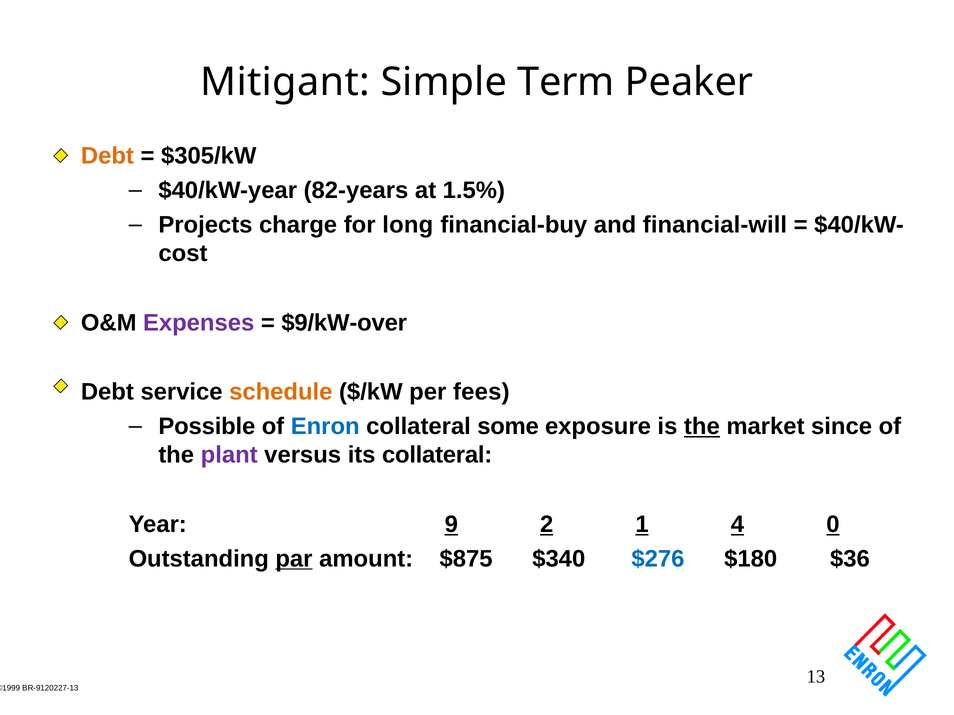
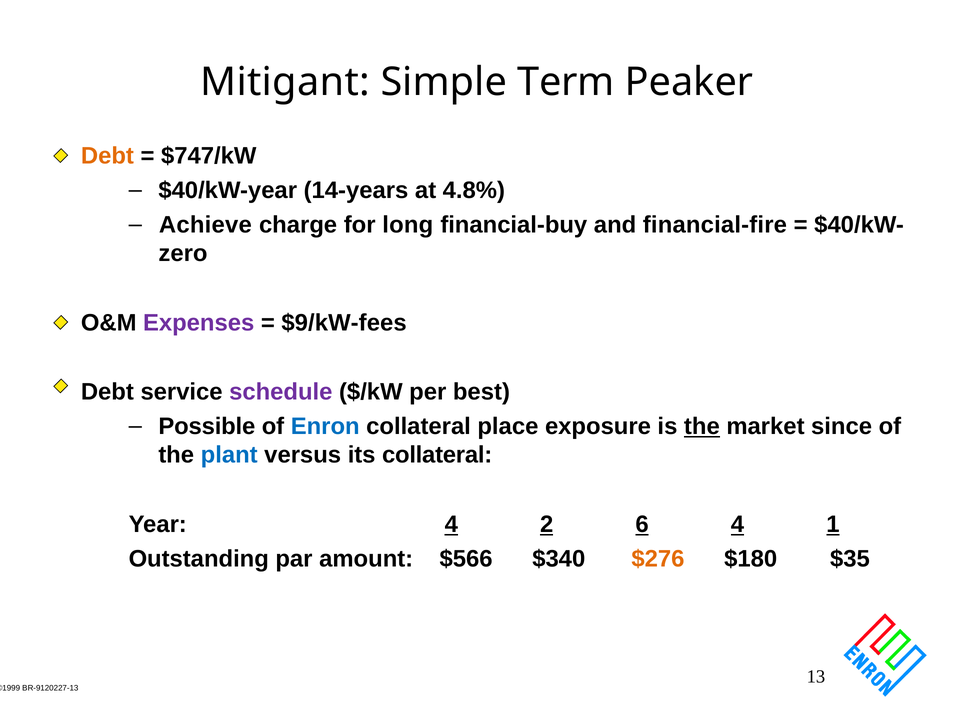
$305/kW: $305/kW -> $747/kW
82-years: 82-years -> 14-years
1.5%: 1.5% -> 4.8%
Projects: Projects -> Achieve
financial-will: financial-will -> financial-fire
cost: cost -> zero
$9/kW-over: $9/kW-over -> $9/kW-fees
schedule colour: orange -> purple
fees: fees -> best
some: some -> place
plant colour: purple -> blue
Year 9: 9 -> 4
1: 1 -> 6
0: 0 -> 1
par underline: present -> none
$875: $875 -> $566
$276 colour: blue -> orange
$36: $36 -> $35
